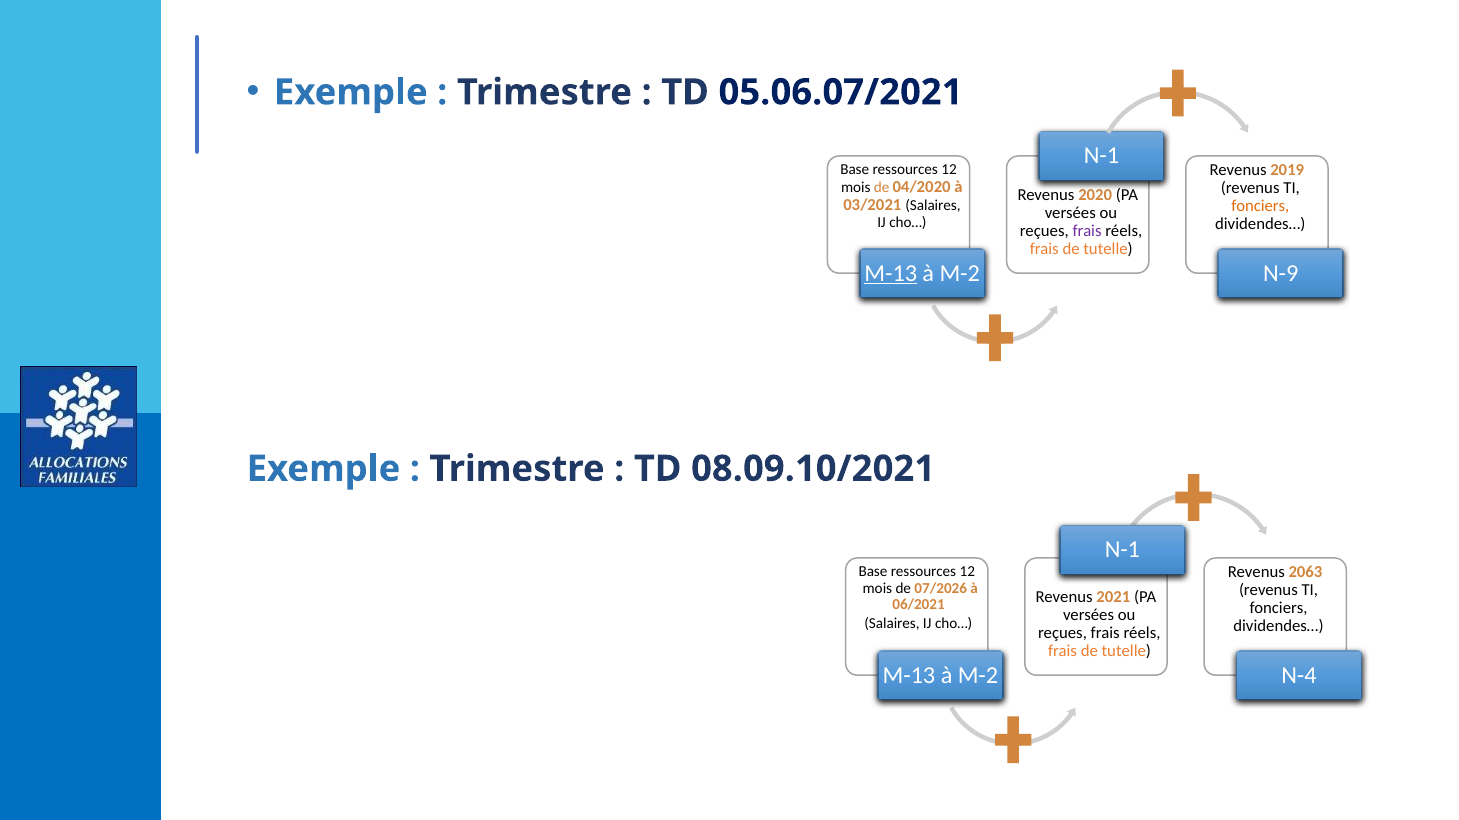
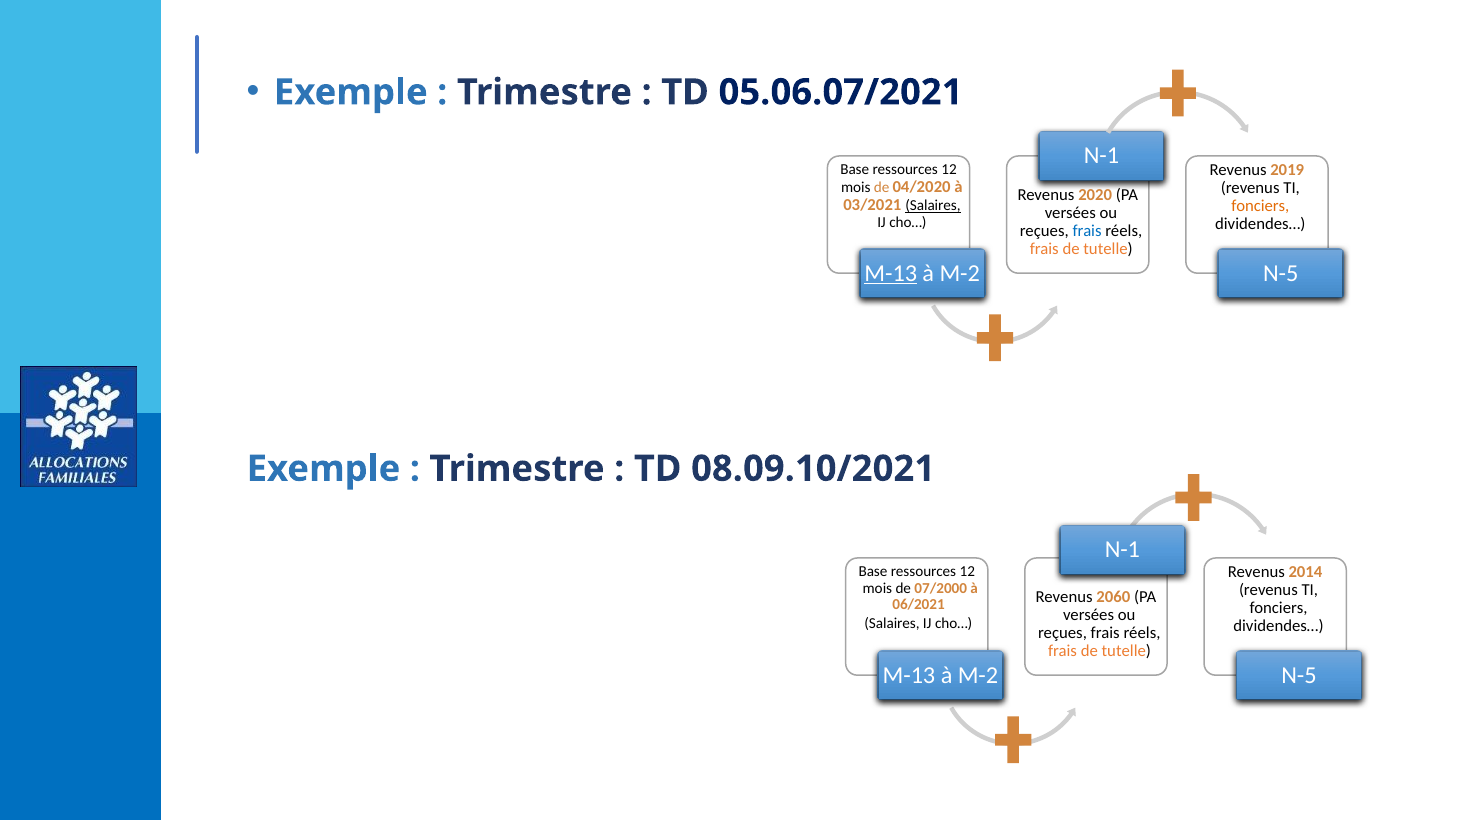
Salaires at (933, 206) underline: none -> present
frais at (1087, 232) colour: purple -> blue
N-9 at (1281, 273): N-9 -> N-5
2063: 2063 -> 2014
07/2026: 07/2026 -> 07/2000
2021: 2021 -> 2060
N-4 at (1299, 676): N-4 -> N-5
